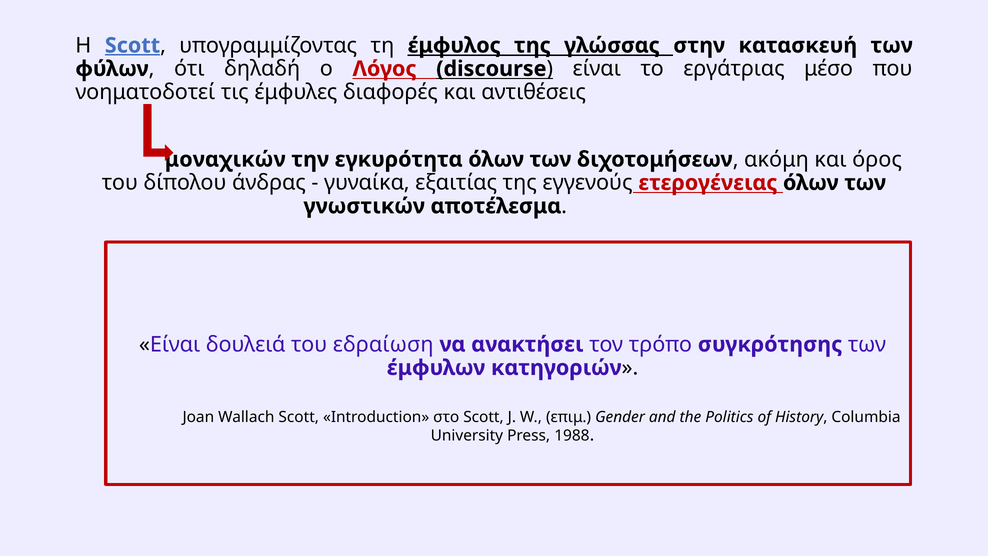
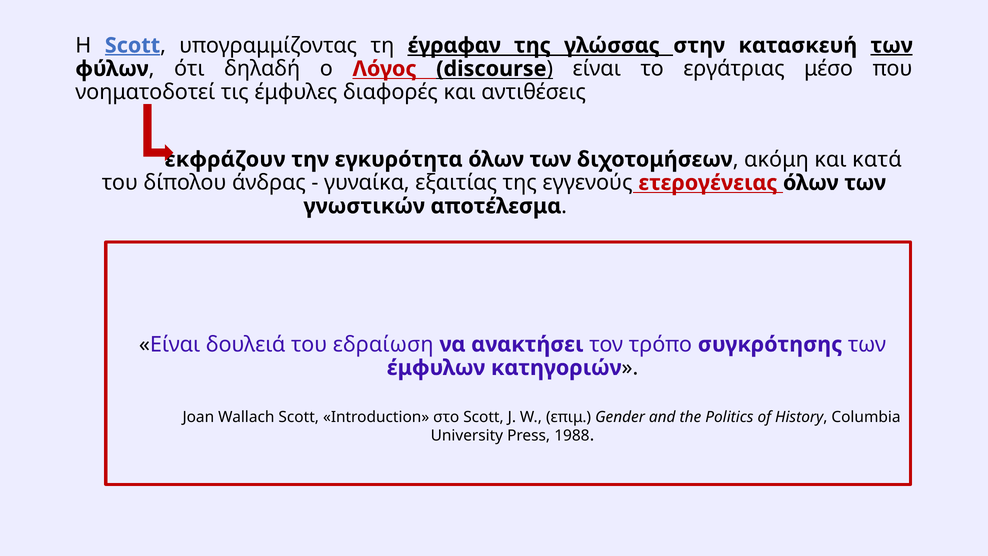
έμφυλος: έμφυλος -> έγραφαν
των at (892, 45) underline: none -> present
μοναχικών: μοναχικών -> εκφράζουν
όρος: όρος -> κατά
